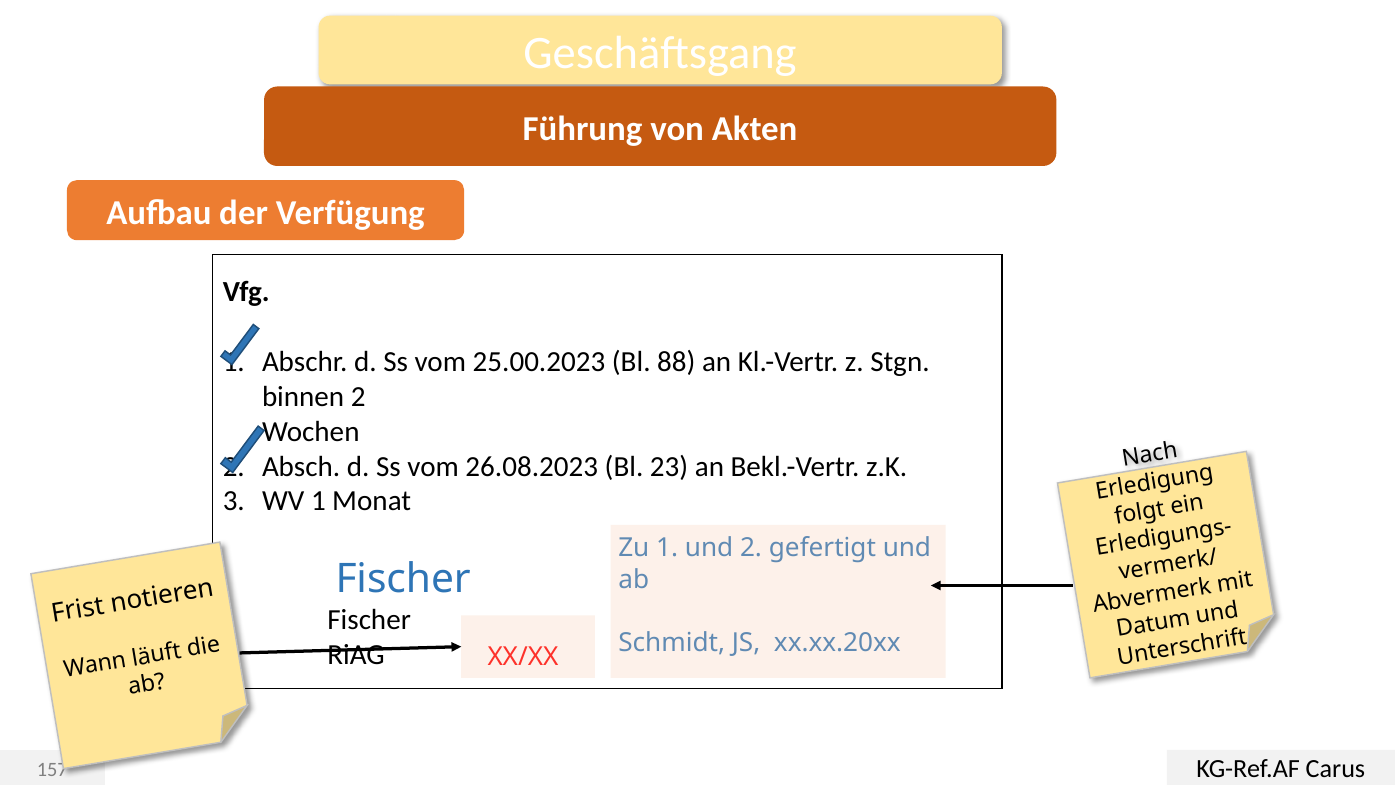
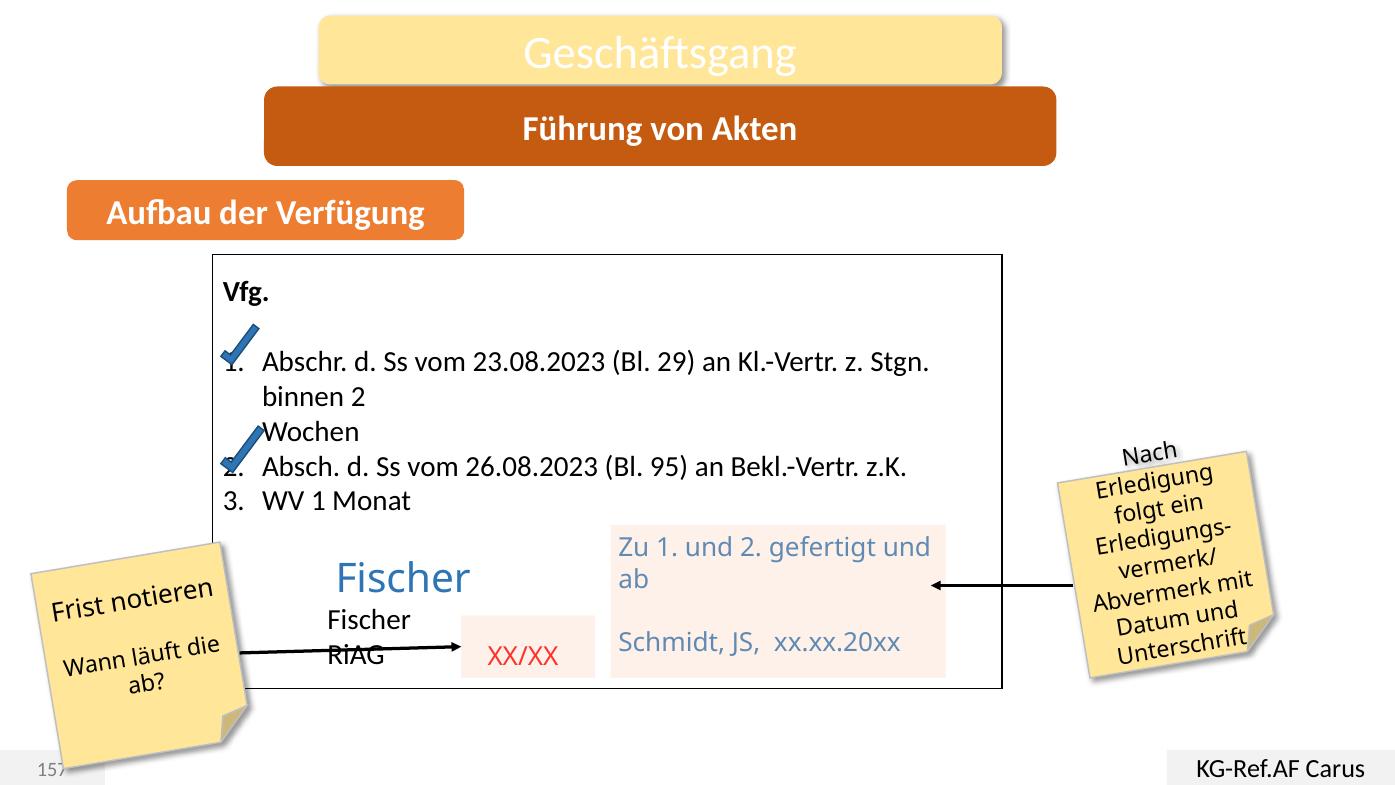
25.00.2023: 25.00.2023 -> 23.08.2023
88: 88 -> 29
23: 23 -> 95
